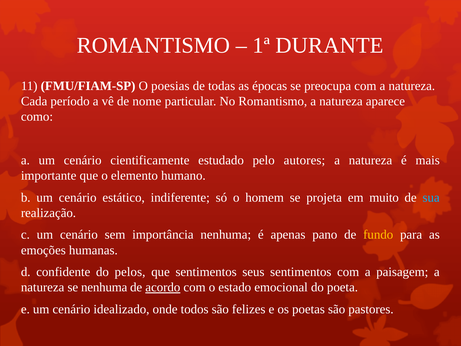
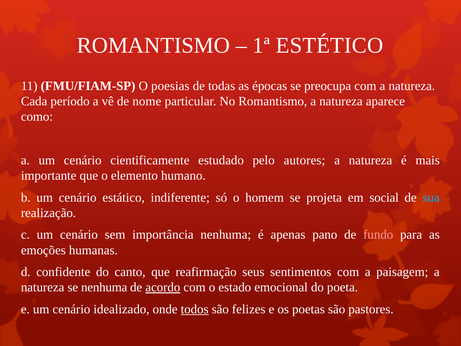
DURANTE: DURANTE -> ESTÉTICO
muito: muito -> social
fundo colour: yellow -> pink
pelos: pelos -> canto
que sentimentos: sentimentos -> reafirmação
todos underline: none -> present
